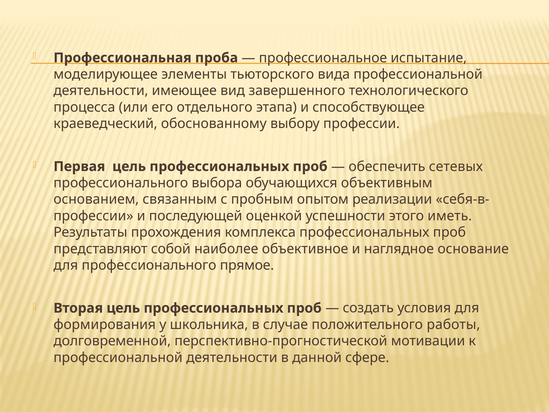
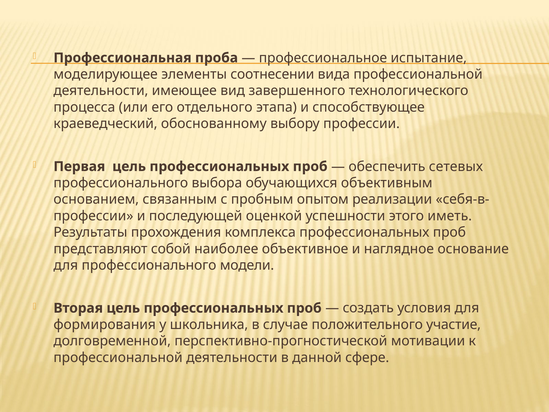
тьюторского: тьюторского -> соотнесении
прямое: прямое -> модели
работы: работы -> участие
